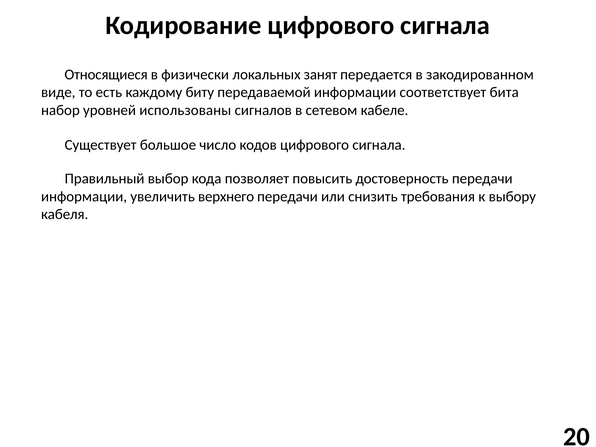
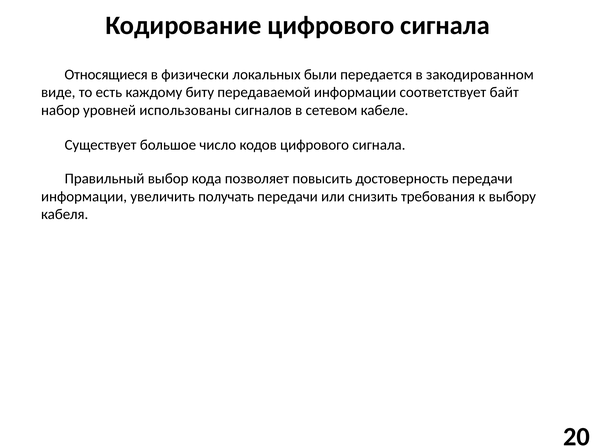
занят: занят -> были
бита: бита -> байт
верхнего: верхнего -> получать
